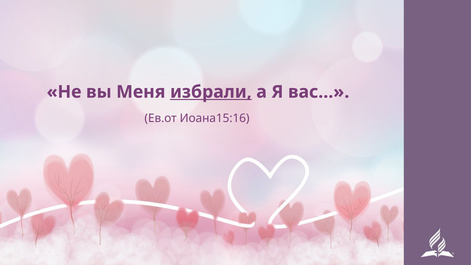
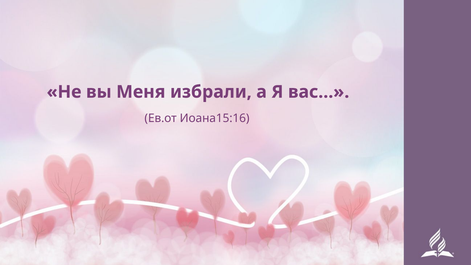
избрали underline: present -> none
